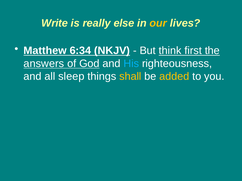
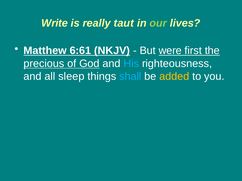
else: else -> taut
our colour: yellow -> light green
6:34: 6:34 -> 6:61
think: think -> were
answers: answers -> precious
shall colour: yellow -> light blue
